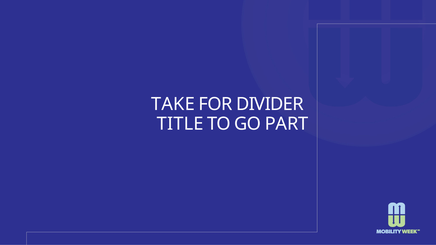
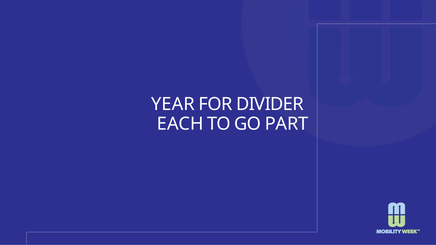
TAKE: TAKE -> YEAR
TITLE: TITLE -> EACH
